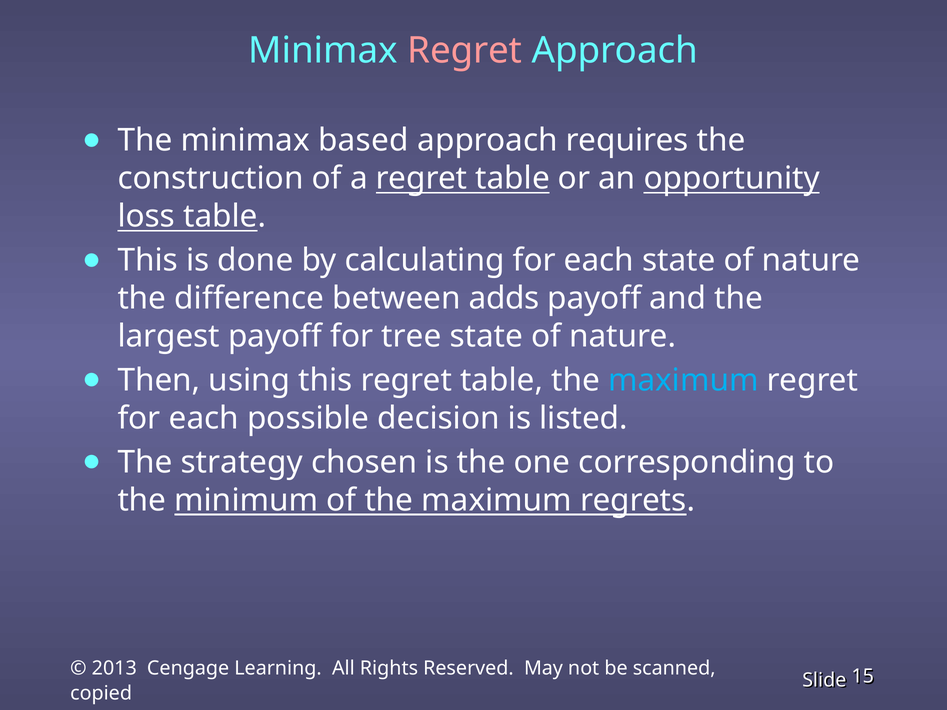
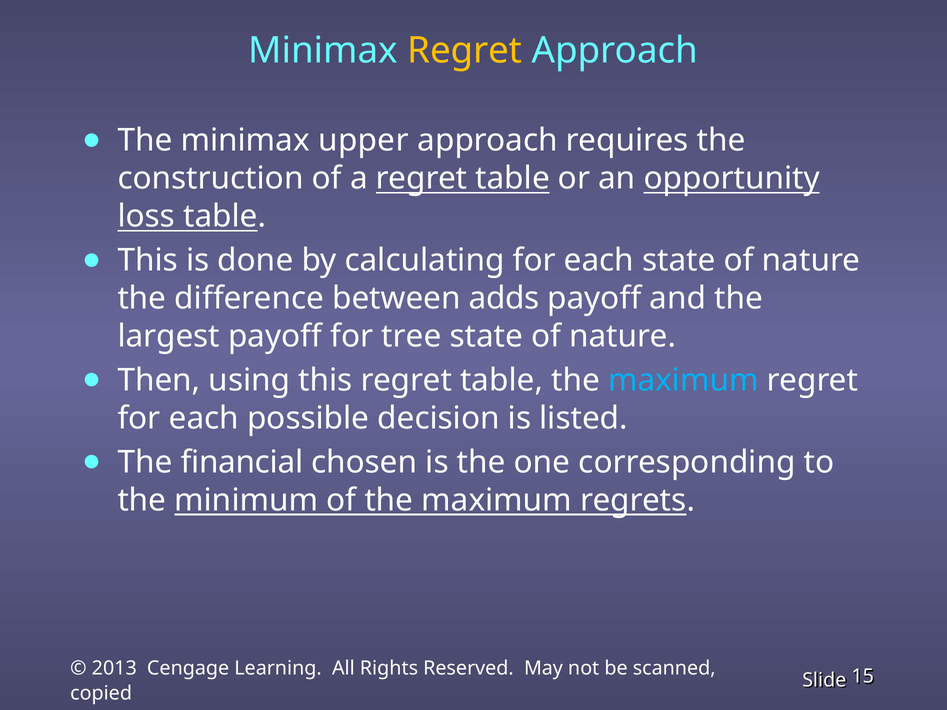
Regret at (465, 51) colour: pink -> yellow
based: based -> upper
strategy: strategy -> financial
